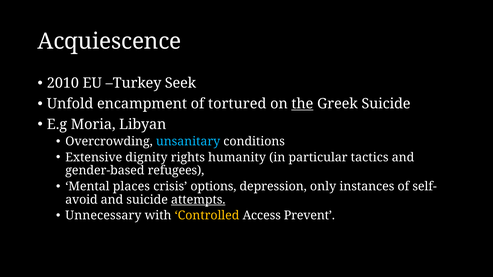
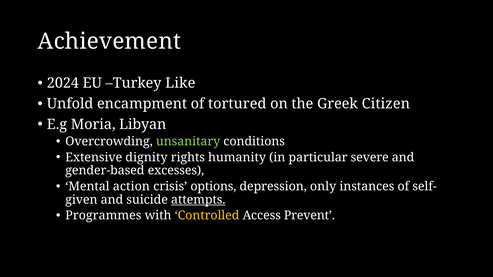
Acquiescence: Acquiescence -> Achievement
2010: 2010 -> 2024
Seek: Seek -> Like
the underline: present -> none
Greek Suicide: Suicide -> Citizen
unsanitary colour: light blue -> light green
tactics: tactics -> severe
refugees: refugees -> excesses
places: places -> action
avoid: avoid -> given
Unnecessary: Unnecessary -> Programmes
